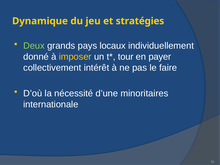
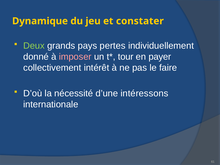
stratégies: stratégies -> constater
locaux: locaux -> pertes
imposer colour: yellow -> pink
minoritaires: minoritaires -> intéressons
